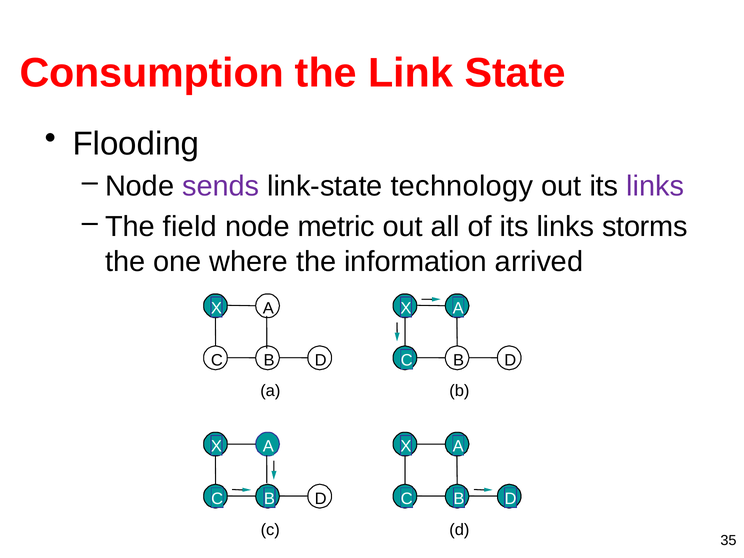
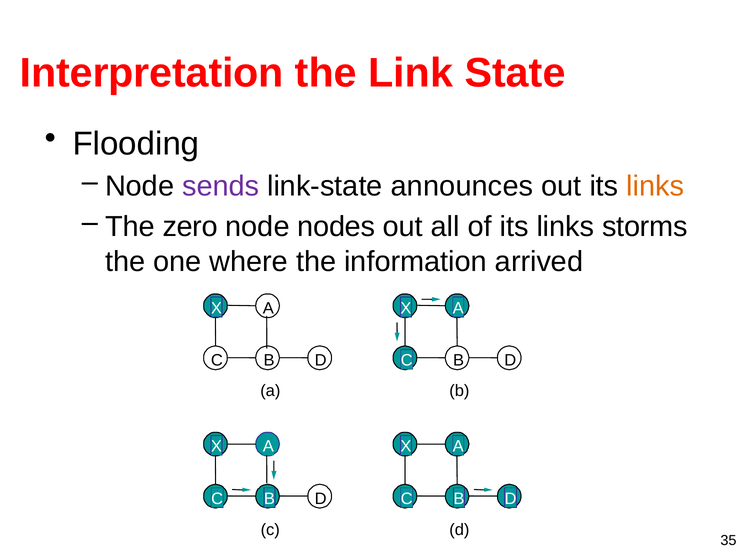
Consumption: Consumption -> Interpretation
technology: technology -> announces
links at (655, 186) colour: purple -> orange
field: field -> zero
metric: metric -> nodes
